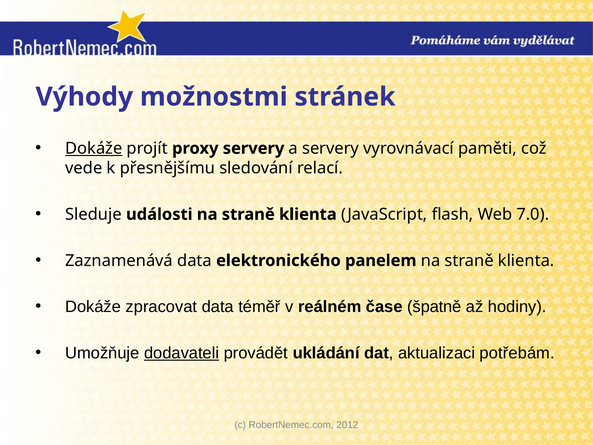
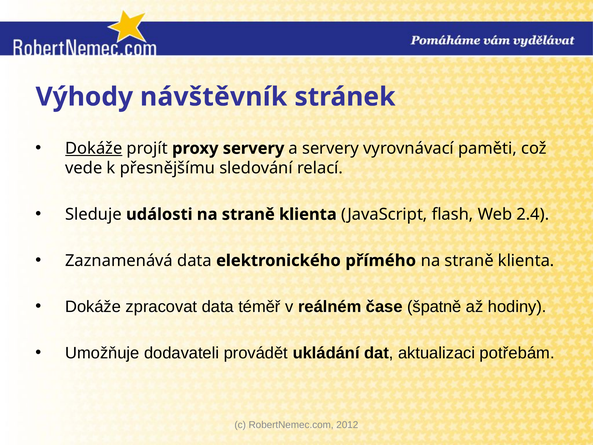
možnostmi: možnostmi -> návštěvník
7.0: 7.0 -> 2.4
panelem: panelem -> přímého
dodavateli underline: present -> none
